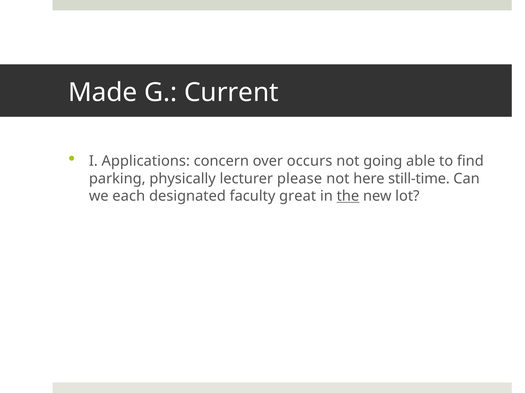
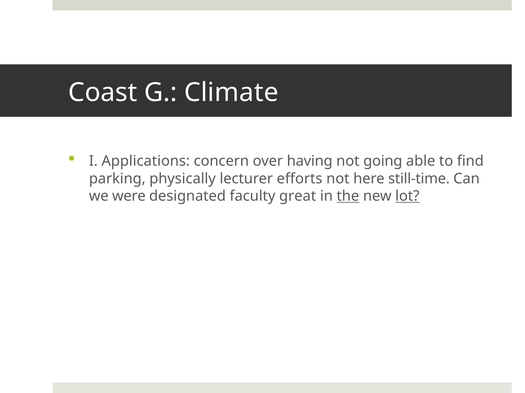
Made: Made -> Coast
Current: Current -> Climate
occurs: occurs -> having
please: please -> efforts
each: each -> were
lot underline: none -> present
